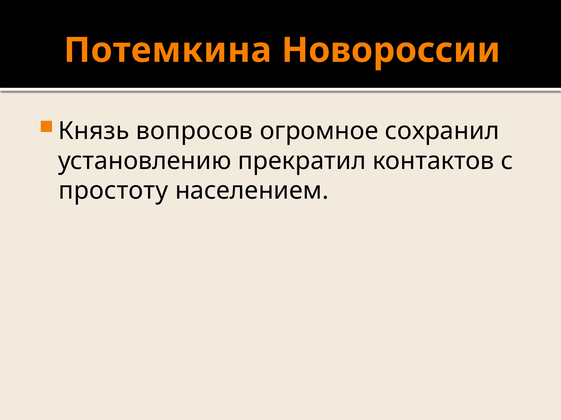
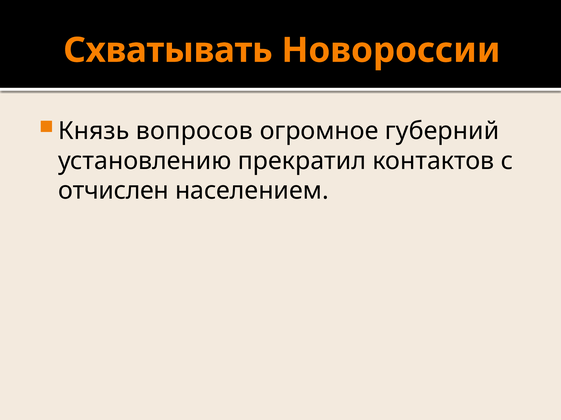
Потемкина: Потемкина -> Схватывать
сохранил: сохранил -> губерний
простоту: простоту -> отчислен
